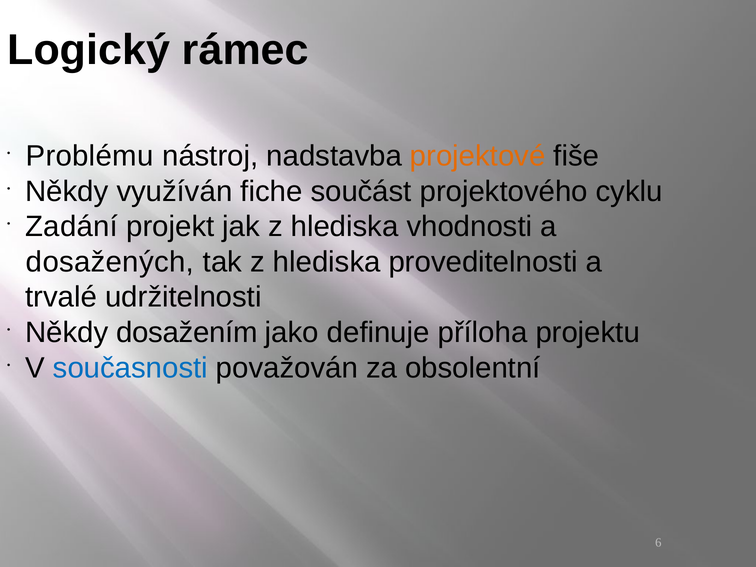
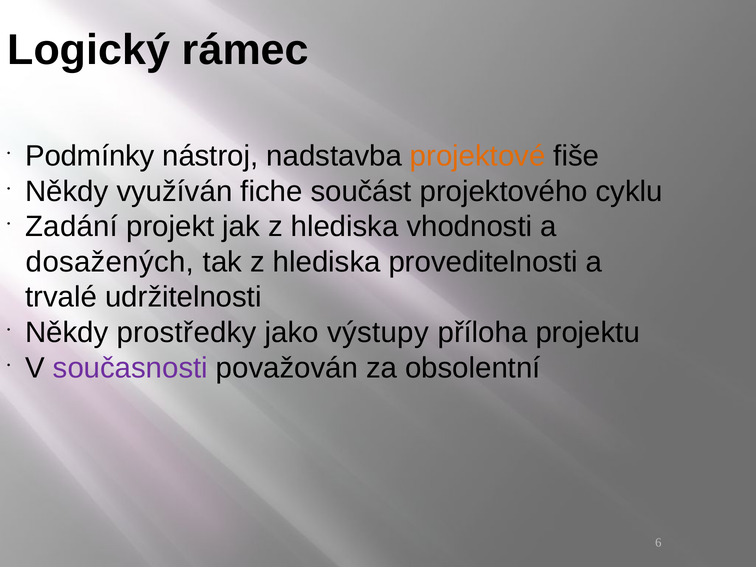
Problému: Problému -> Podmínky
dosažením: dosažením -> prostředky
definuje: definuje -> výstupy
současnosti colour: blue -> purple
